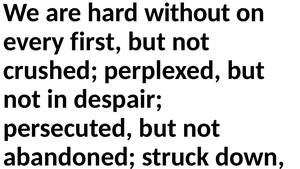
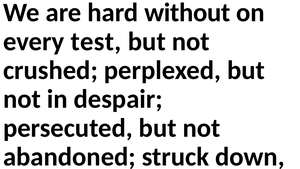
first: first -> test
